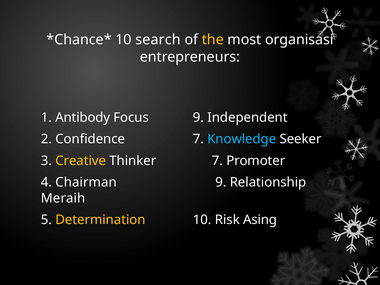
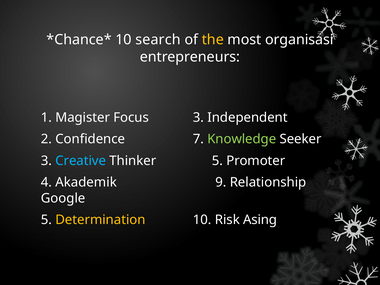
Antibody: Antibody -> Magister
Focus 9: 9 -> 3
Knowledge colour: light blue -> light green
Creative colour: yellow -> light blue
Thinker 7: 7 -> 5
Chairman: Chairman -> Akademik
Meraih: Meraih -> Google
